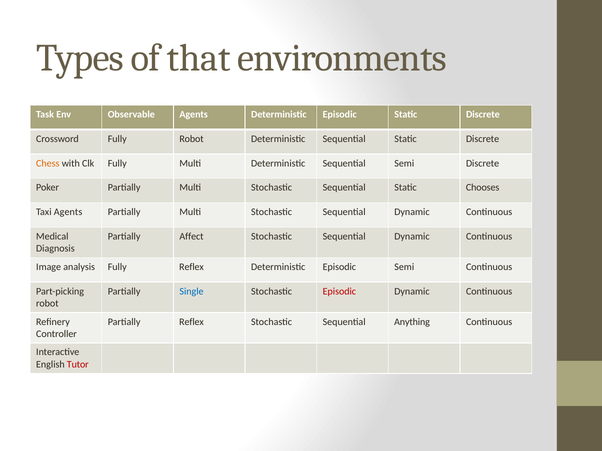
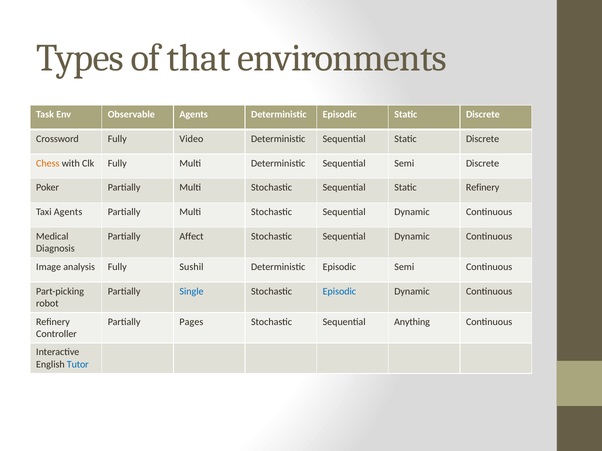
Fully Robot: Robot -> Video
Static Chooses: Chooses -> Refinery
Fully Reflex: Reflex -> Sushil
Episodic at (339, 292) colour: red -> blue
Partially Reflex: Reflex -> Pages
Tutor colour: red -> blue
